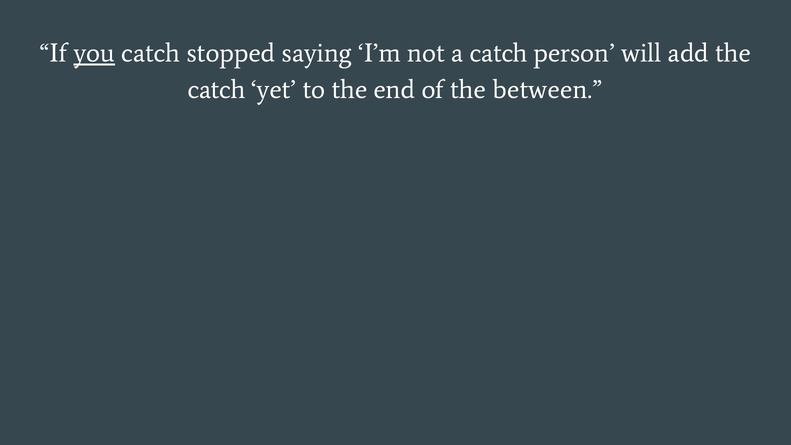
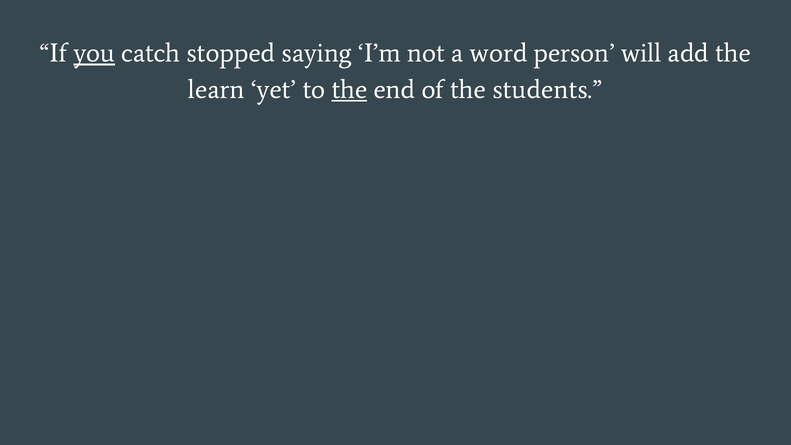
a catch: catch -> word
catch at (216, 90): catch -> learn
the at (349, 90) underline: none -> present
between: between -> students
